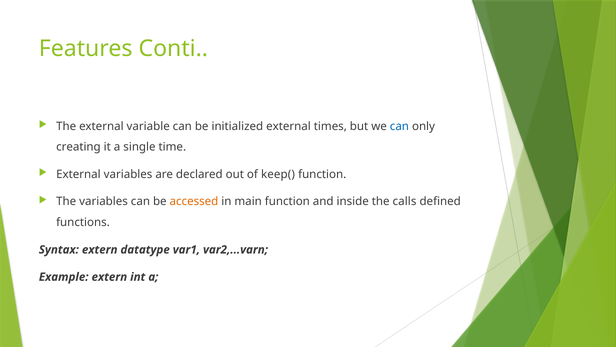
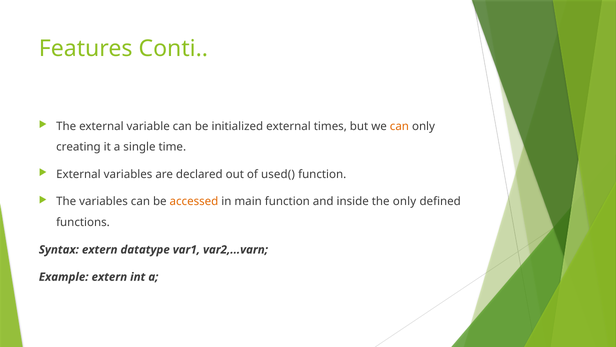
can at (399, 126) colour: blue -> orange
keep(: keep( -> used(
the calls: calls -> only
